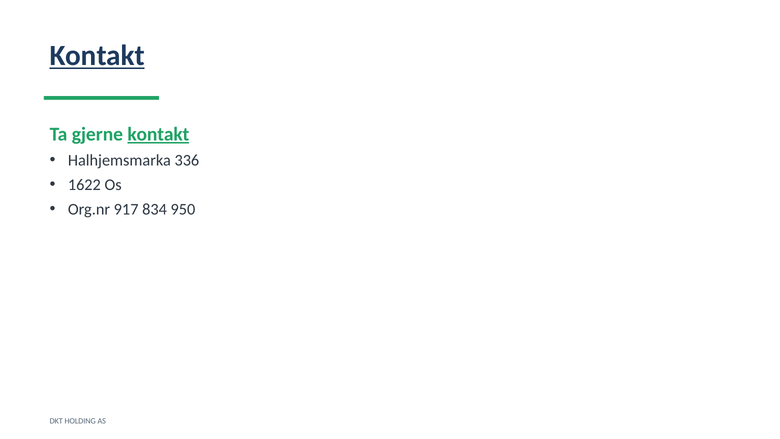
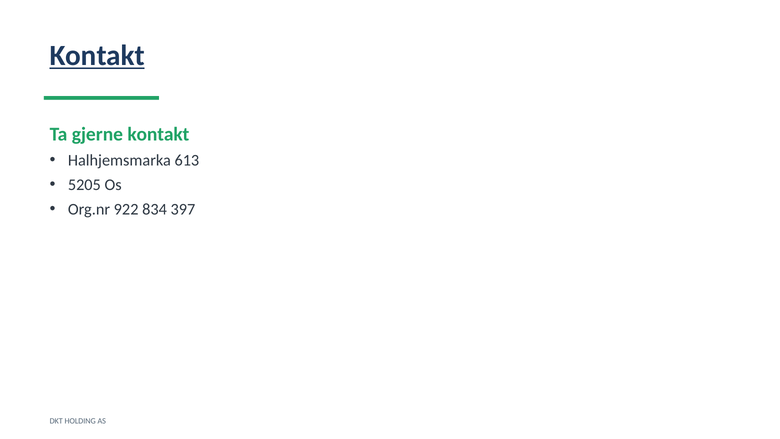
kontakt at (158, 134) underline: present -> none
336: 336 -> 613
1622: 1622 -> 5205
917: 917 -> 922
950: 950 -> 397
